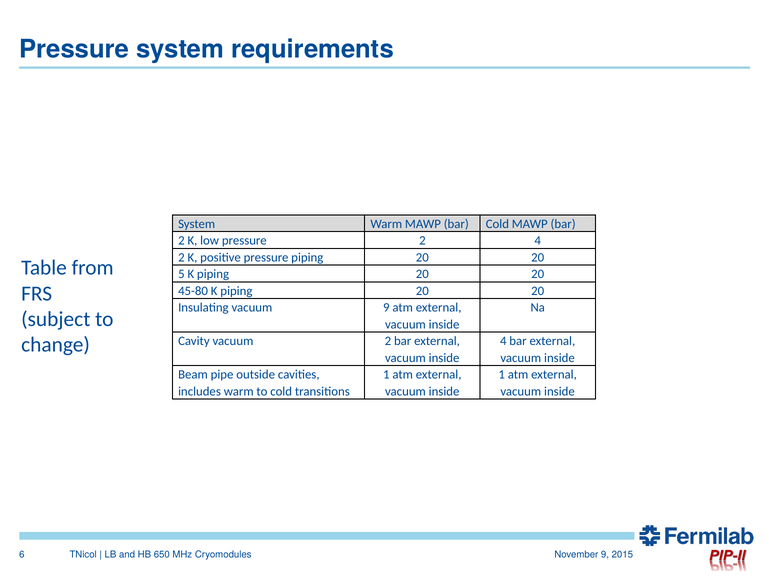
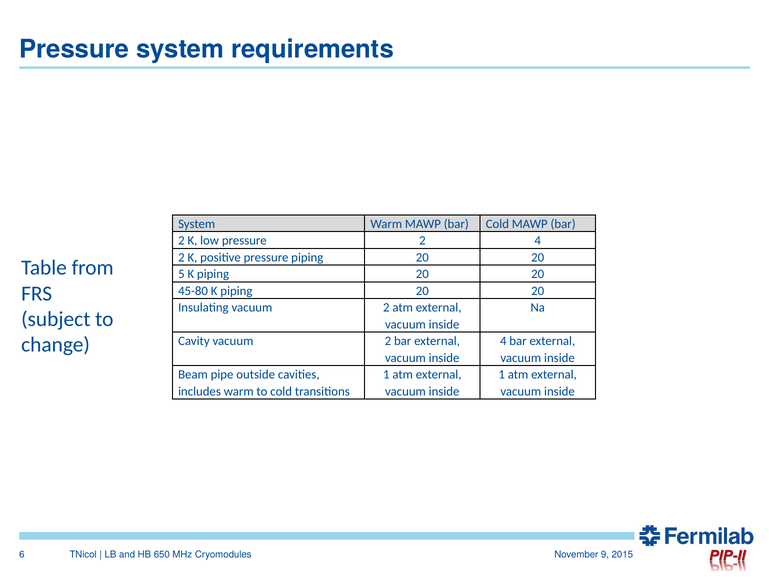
Insulating vacuum 9: 9 -> 2
